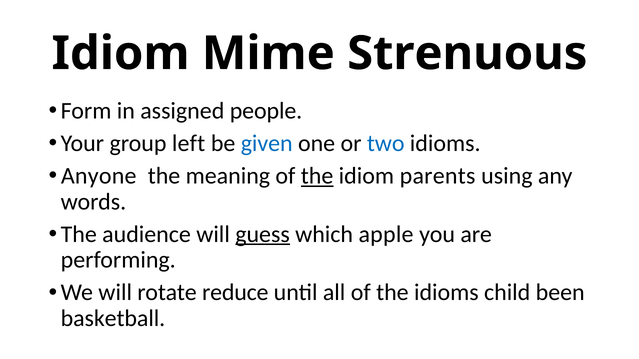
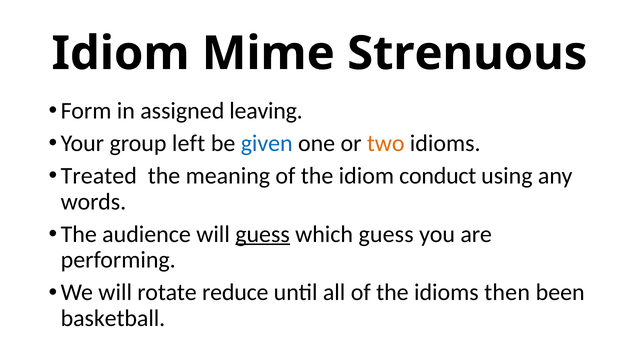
people: people -> leaving
two colour: blue -> orange
Anyone: Anyone -> Treated
the at (317, 176) underline: present -> none
parents: parents -> conduct
which apple: apple -> guess
child: child -> then
